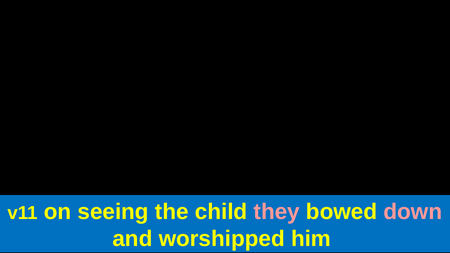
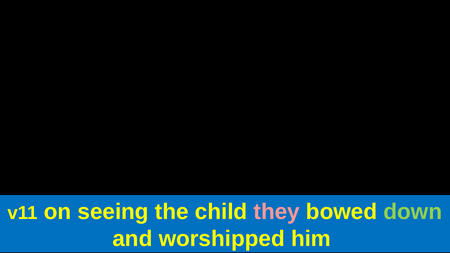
down colour: pink -> light green
